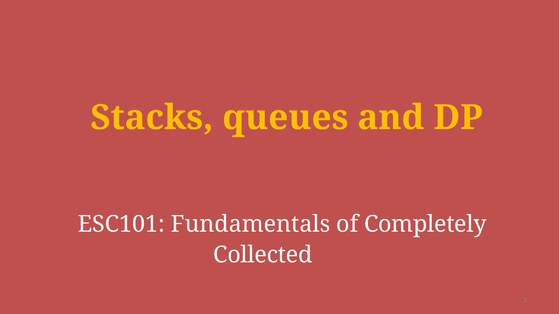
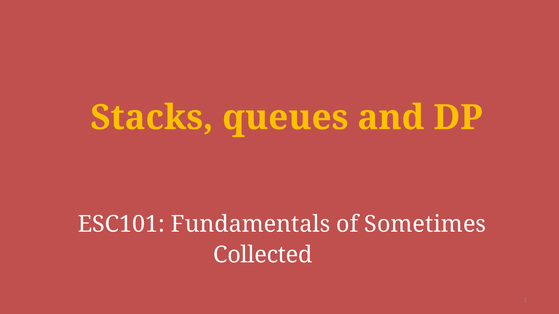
Completely: Completely -> Sometimes
